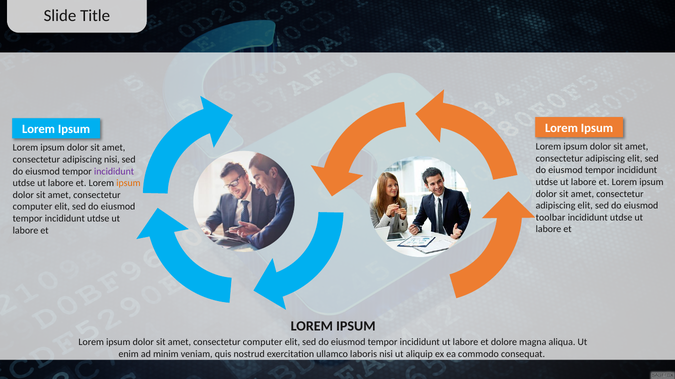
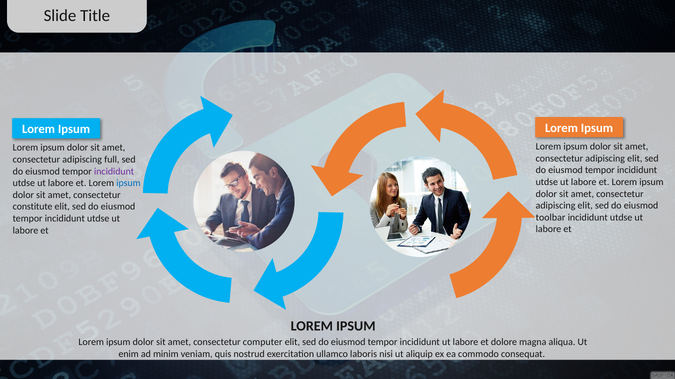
adipiscing nisi: nisi -> full
ipsum at (128, 183) colour: orange -> blue
computer at (33, 207): computer -> constitute
